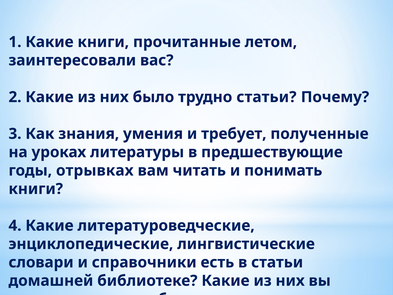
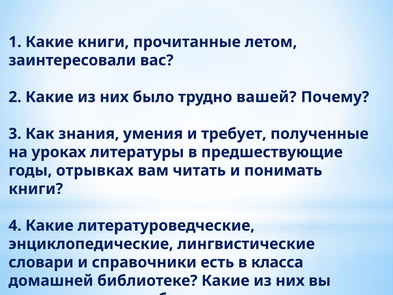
трудно статьи: статьи -> вашей
в статьи: статьи -> класса
